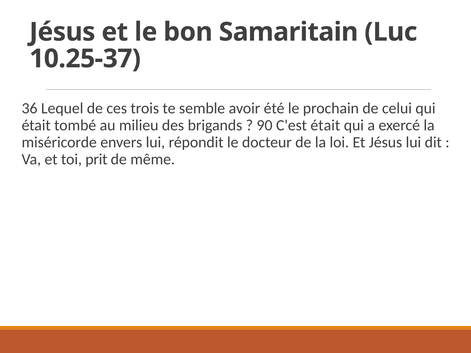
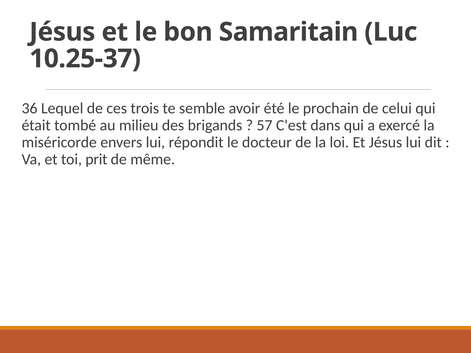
90: 90 -> 57
C'est était: était -> dans
